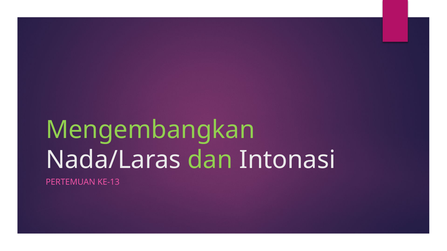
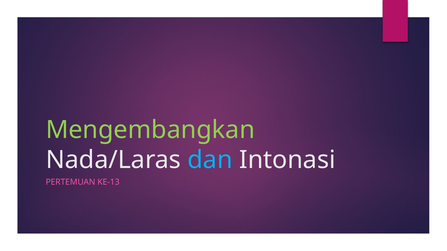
dan colour: light green -> light blue
